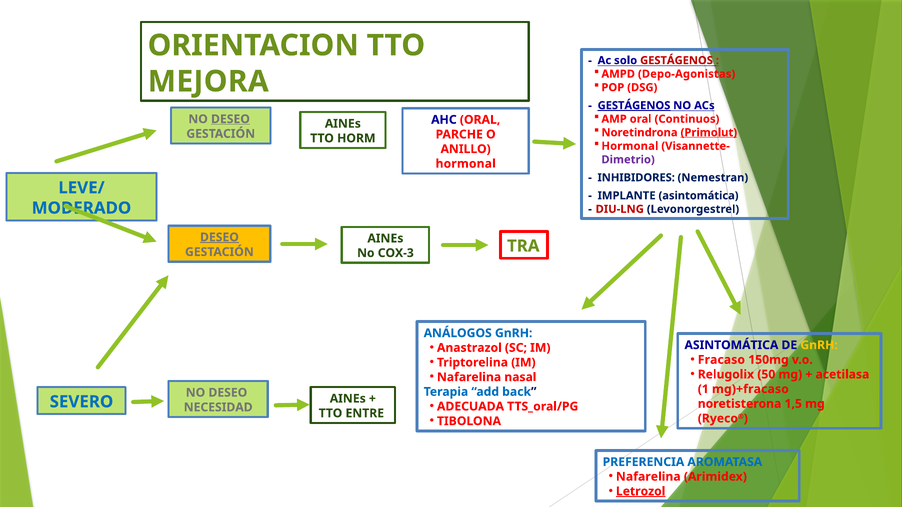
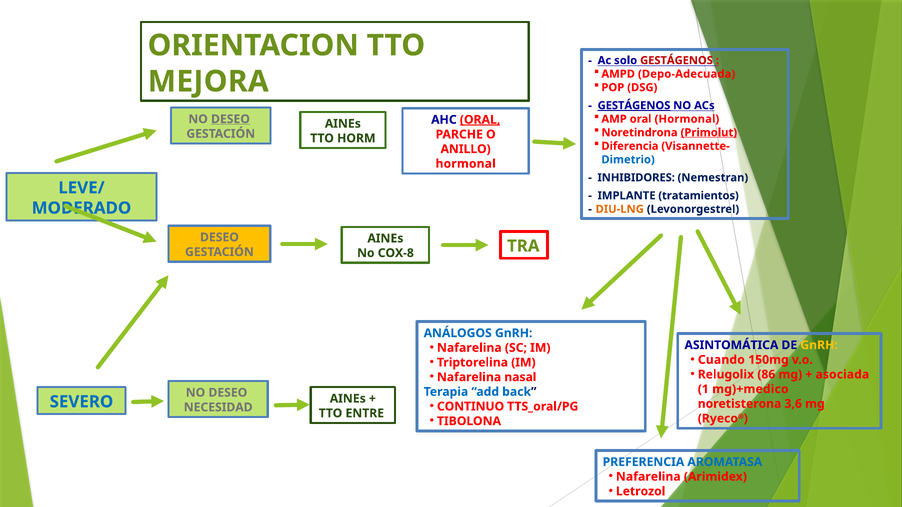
Depo-Agonistas: Depo-Agonistas -> Depo-Adecuada
oral Continuos: Continuos -> Hormonal
ORAL at (480, 120) underline: none -> present
Hormonal at (630, 146): Hormonal -> Diferencia
Dimetrio colour: purple -> blue
IMPLANTE asintomática: asintomática -> tratamientos
DIU-LNG colour: red -> orange
DESEO at (219, 237) underline: present -> none
COX-3: COX-3 -> COX-8
Anastrazol at (469, 348): Anastrazol -> Nafarelina
Fracaso: Fracaso -> Cuando
50: 50 -> 86
acetilasa: acetilasa -> asociada
mg)+fracaso: mg)+fracaso -> mg)+medico
ADECUADA: ADECUADA -> CONTINUO
1,5: 1,5 -> 3,6
Letrozol underline: present -> none
